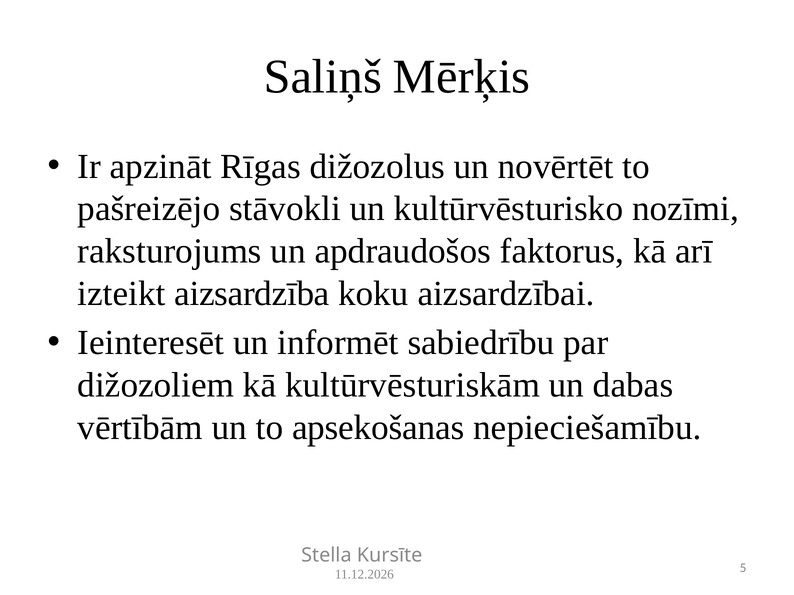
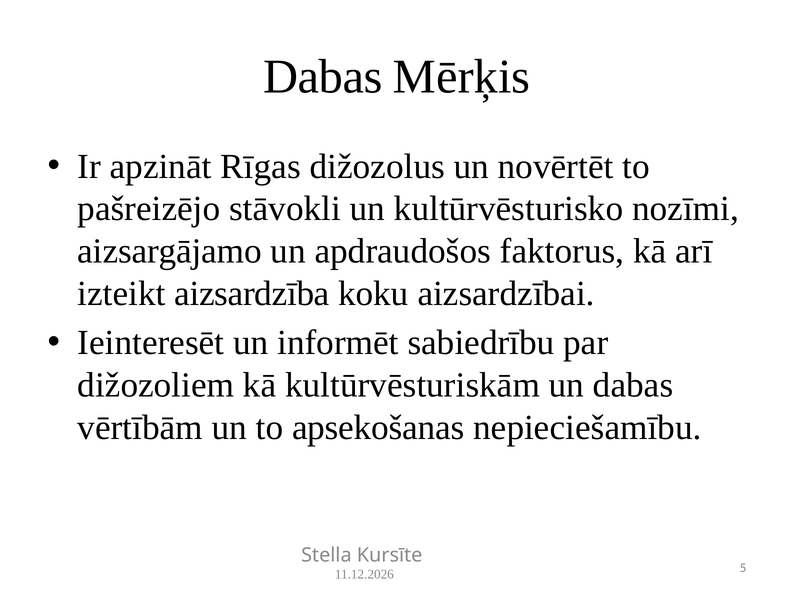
Saliņš at (323, 77): Saliņš -> Dabas
raksturojums: raksturojums -> aizsargājamo
